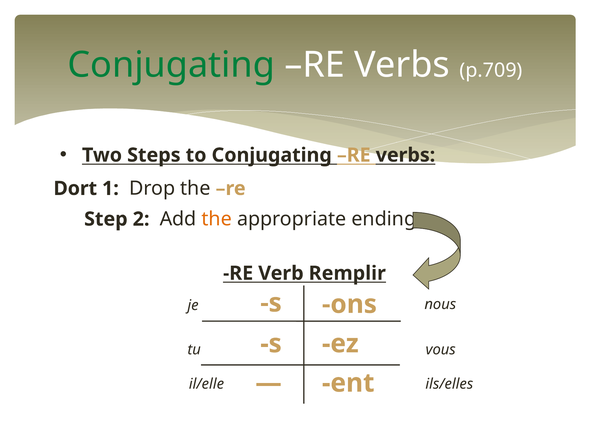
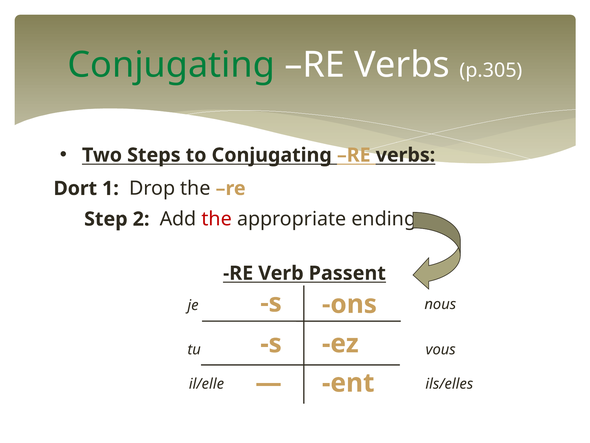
p.709: p.709 -> p.305
the at (217, 219) colour: orange -> red
Remplir: Remplir -> Passent
